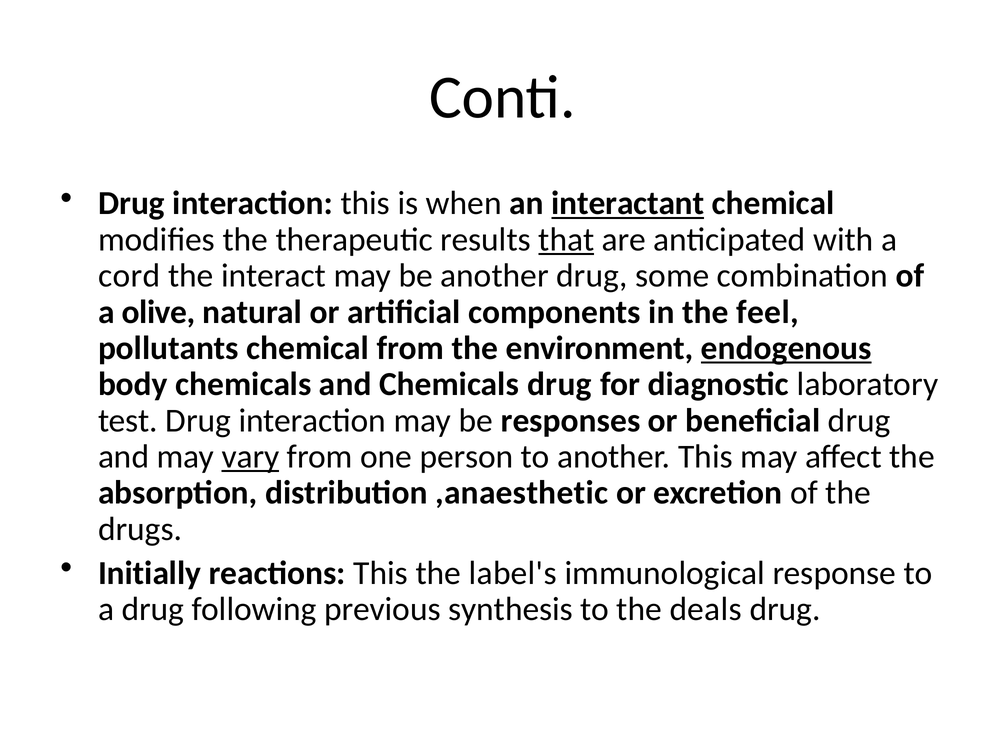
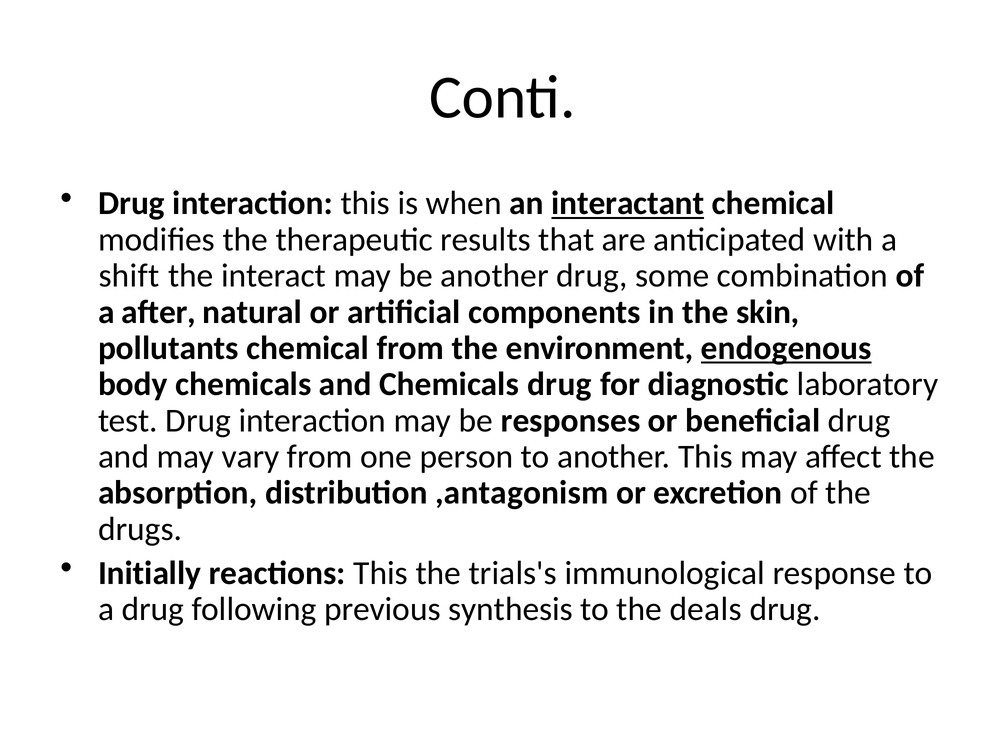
that underline: present -> none
cord: cord -> shift
olive: olive -> after
feel: feel -> skin
vary underline: present -> none
,anaesthetic: ,anaesthetic -> ,antagonism
label's: label's -> trials's
